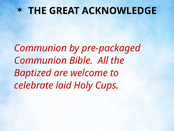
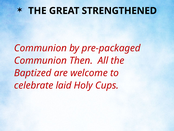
ACKNOWLEDGE: ACKNOWLEDGE -> STRENGTHENED
Bible: Bible -> Then
